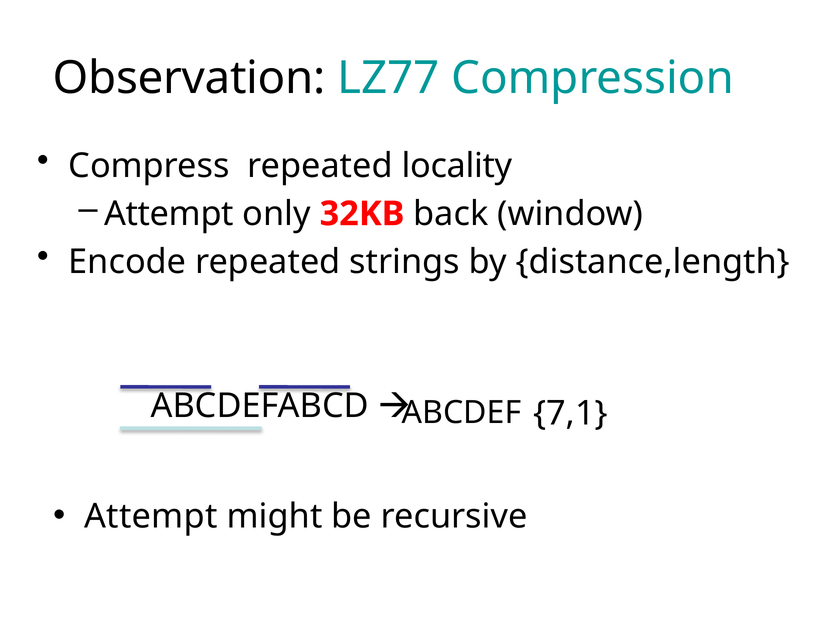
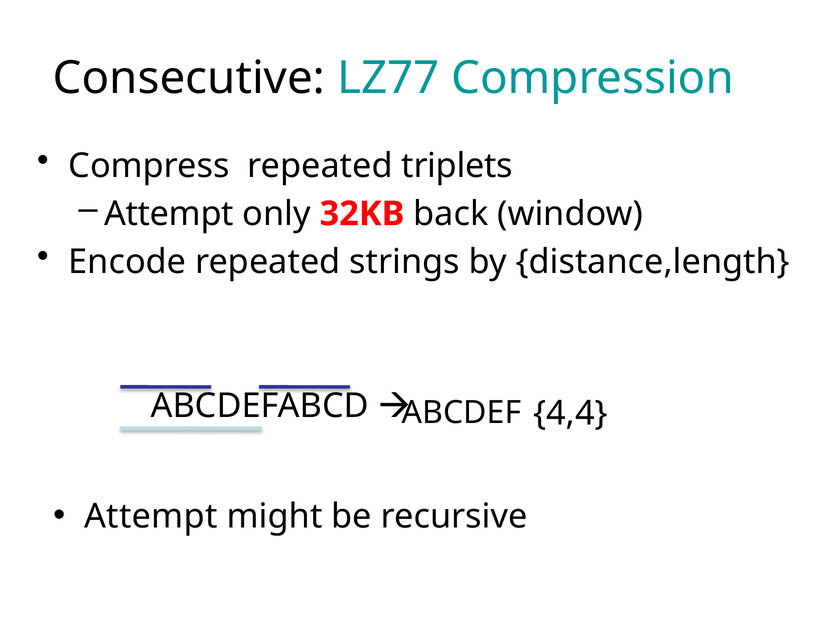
Observation: Observation -> Consecutive
locality: locality -> triplets
7,1: 7,1 -> 4,4
